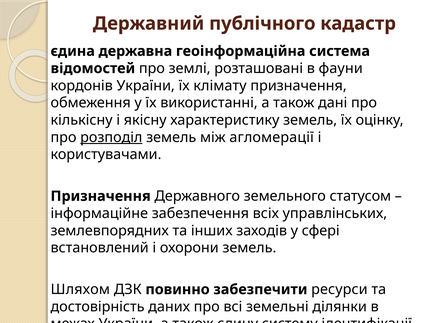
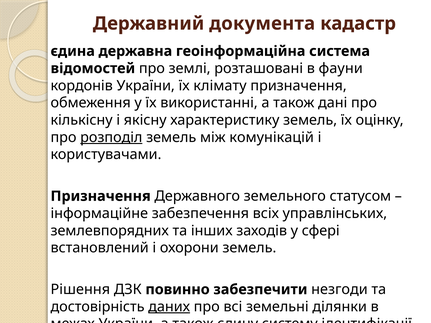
публічного: публічного -> документа
агломерації: агломерації -> комунікацій
Шляхом: Шляхом -> Рішення
ресурси: ресурси -> незгоди
даних underline: none -> present
